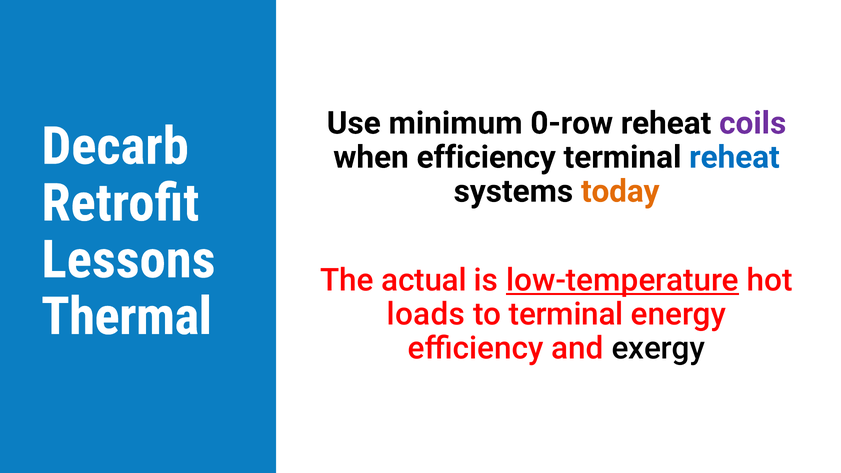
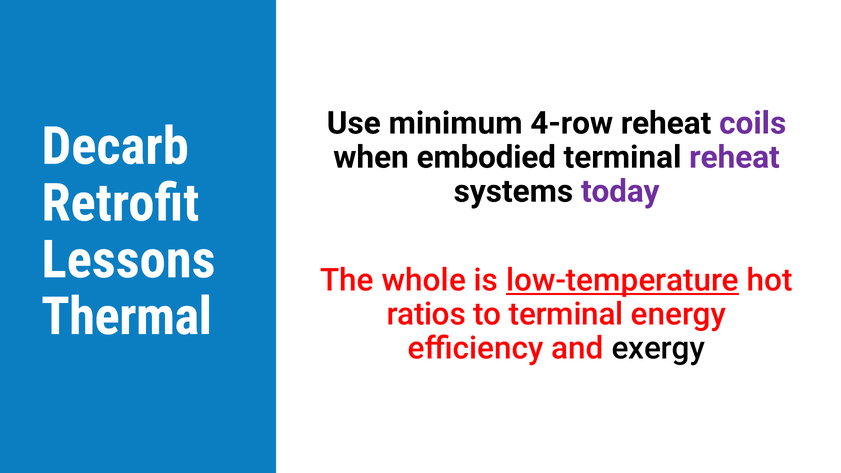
0-row: 0-row -> 4-row
when efficiency: efficiency -> embodied
reheat at (734, 157) colour: blue -> purple
today colour: orange -> purple
actual: actual -> whole
loads: loads -> ratios
